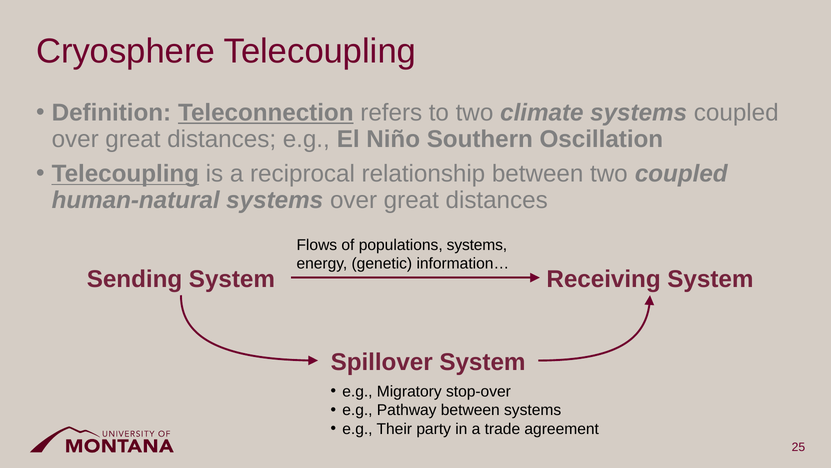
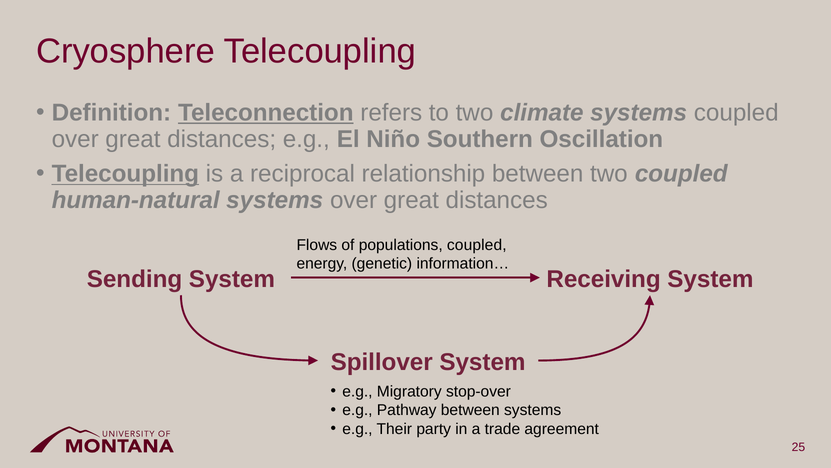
populations systems: systems -> coupled
